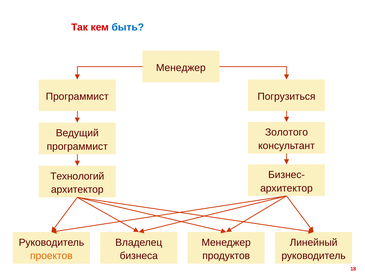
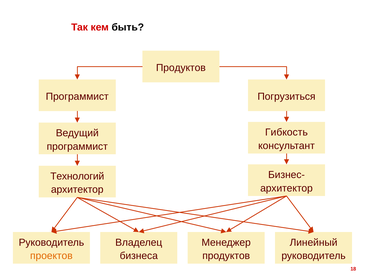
быть colour: blue -> black
Менеджер at (181, 68): Менеджер -> Продуктов
Золотого: Золотого -> Гибкость
